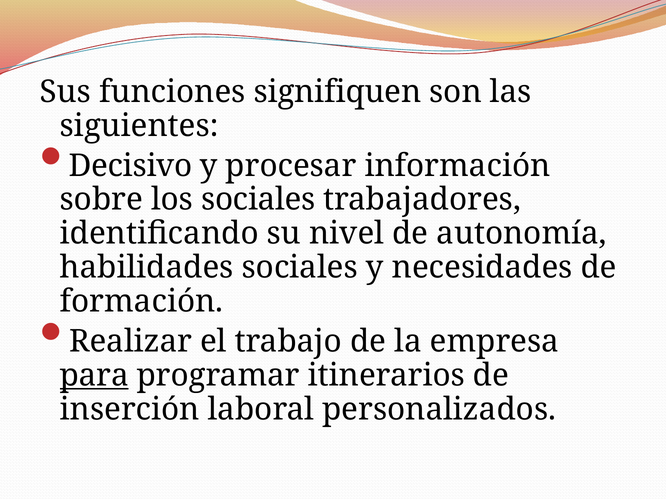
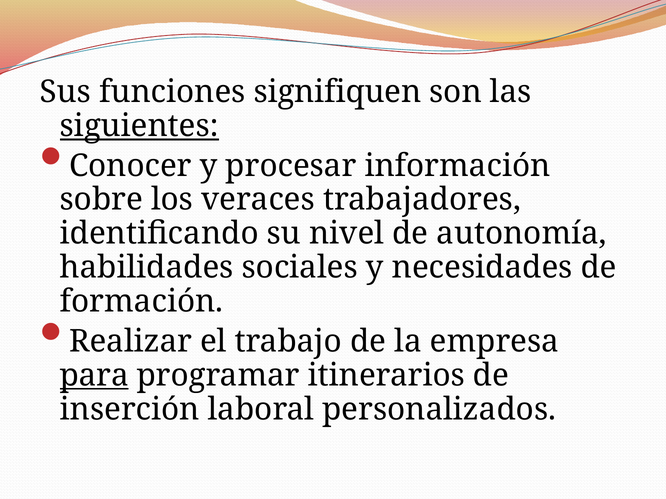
siguientes underline: none -> present
Decisivo: Decisivo -> Conocer
los sociales: sociales -> veraces
